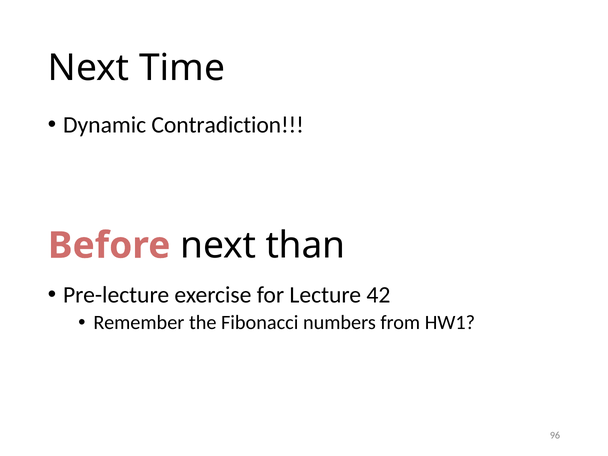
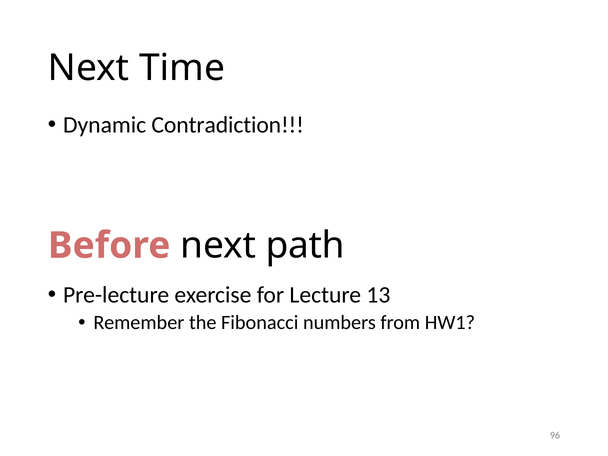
than: than -> path
42: 42 -> 13
